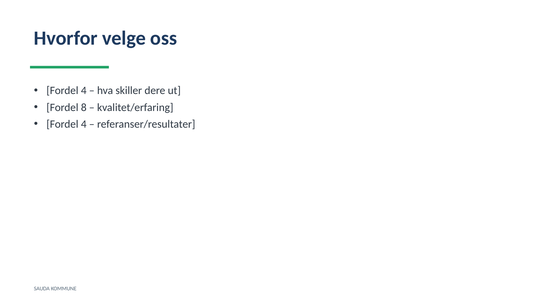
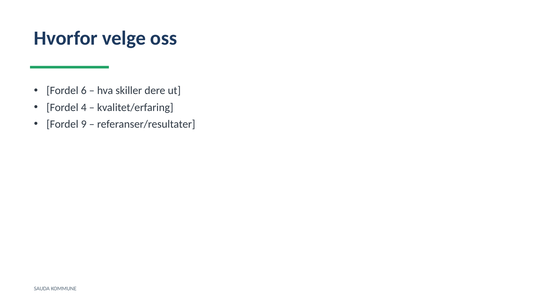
4 at (84, 90): 4 -> 6
8: 8 -> 4
4 at (84, 124): 4 -> 9
